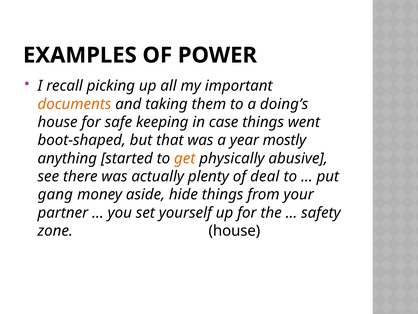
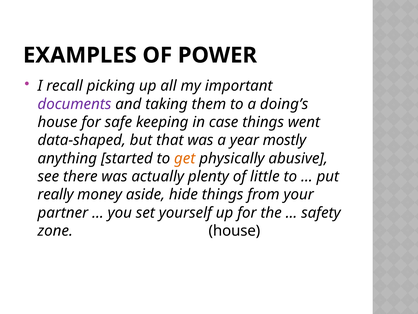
documents colour: orange -> purple
boot-shaped: boot-shaped -> data-shaped
deal: deal -> little
gang: gang -> really
